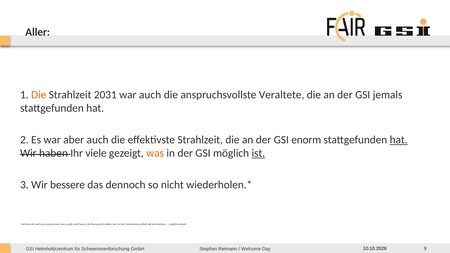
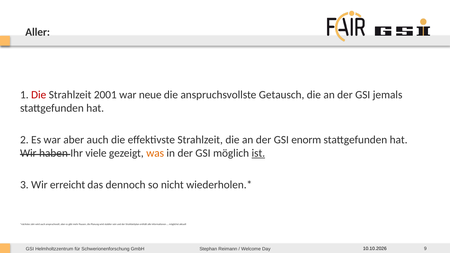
Die at (39, 95) colour: orange -> red
2031: 2031 -> 2001
war auch: auch -> neue
Veraltete: Veraltete -> Getausch
hat at (399, 140) underline: present -> none
bessere: bessere -> erreicht
